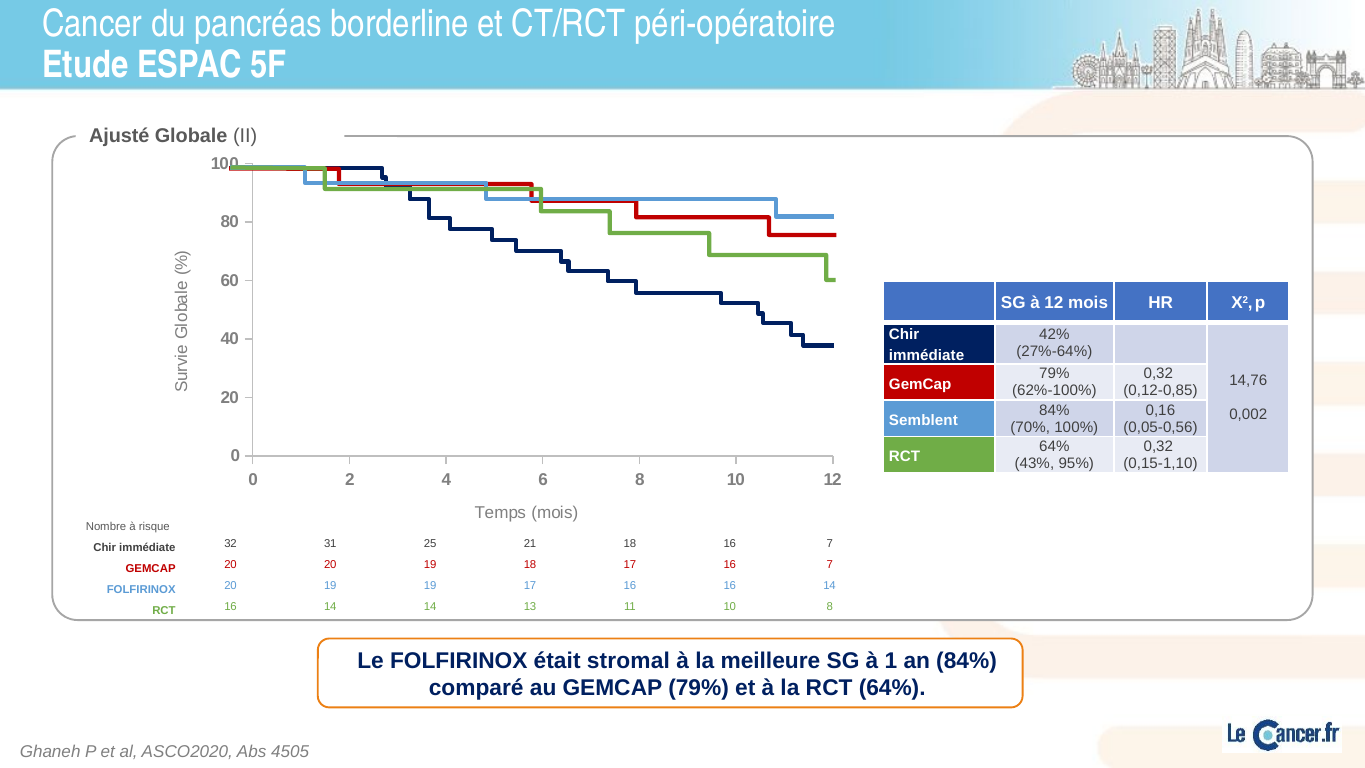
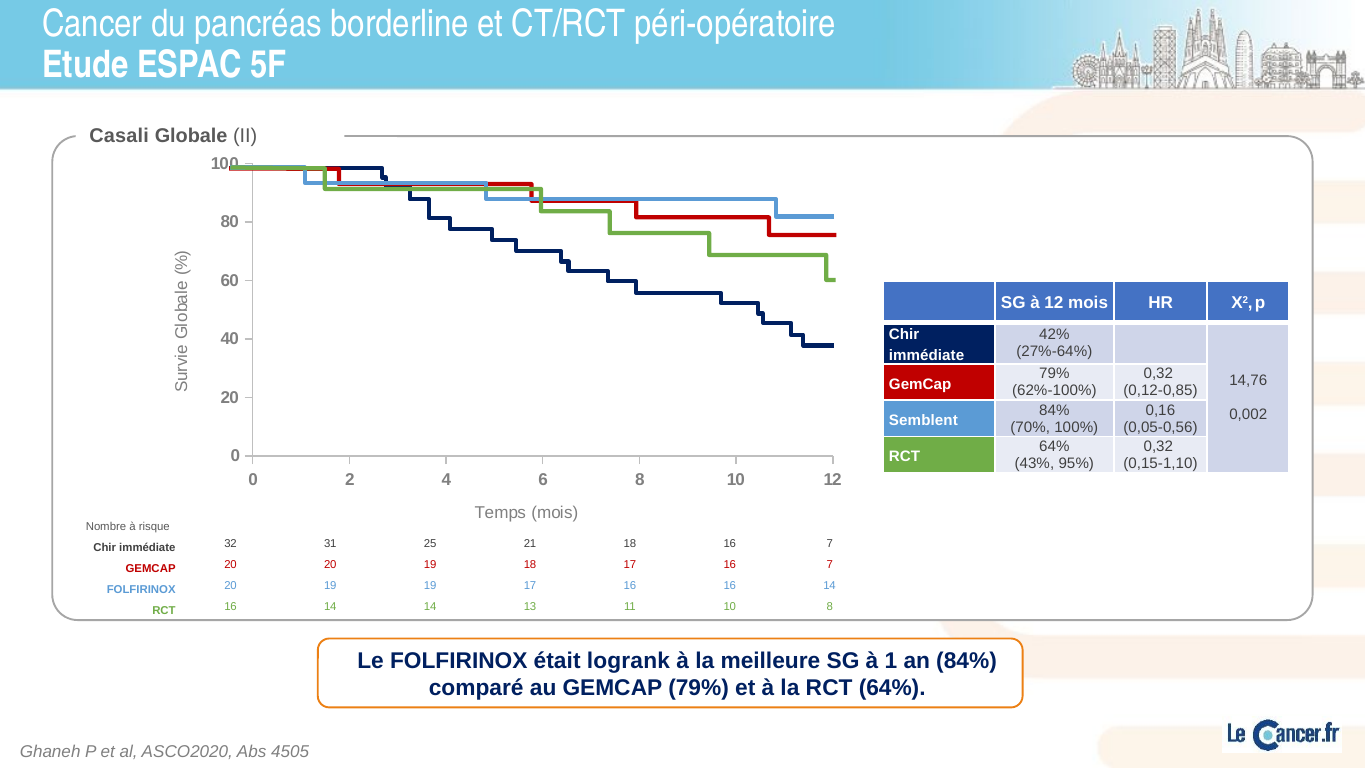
Ajusté: Ajusté -> Casali
stromal: stromal -> logrank
